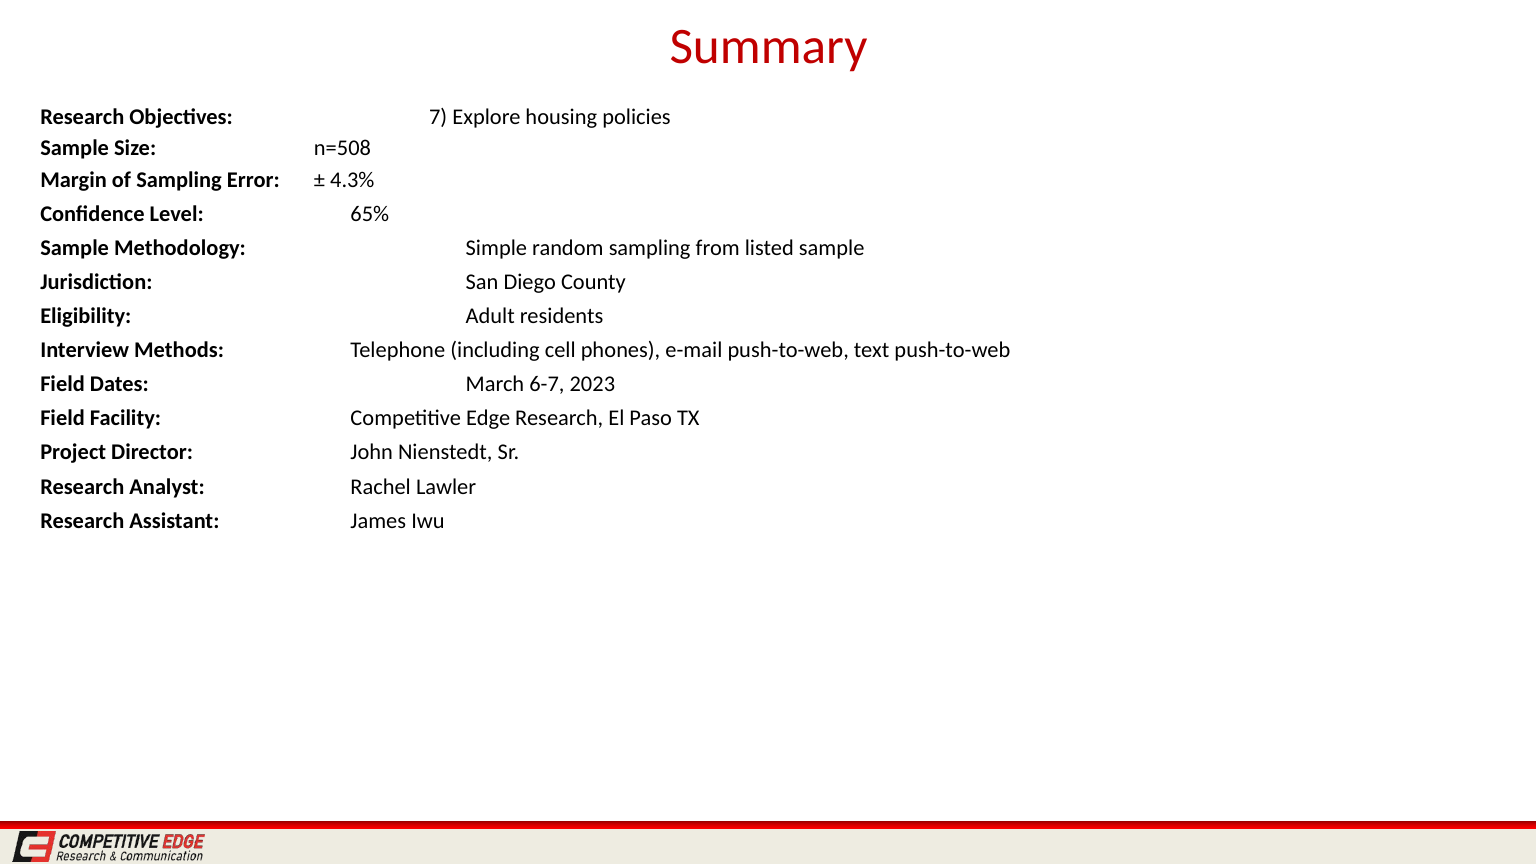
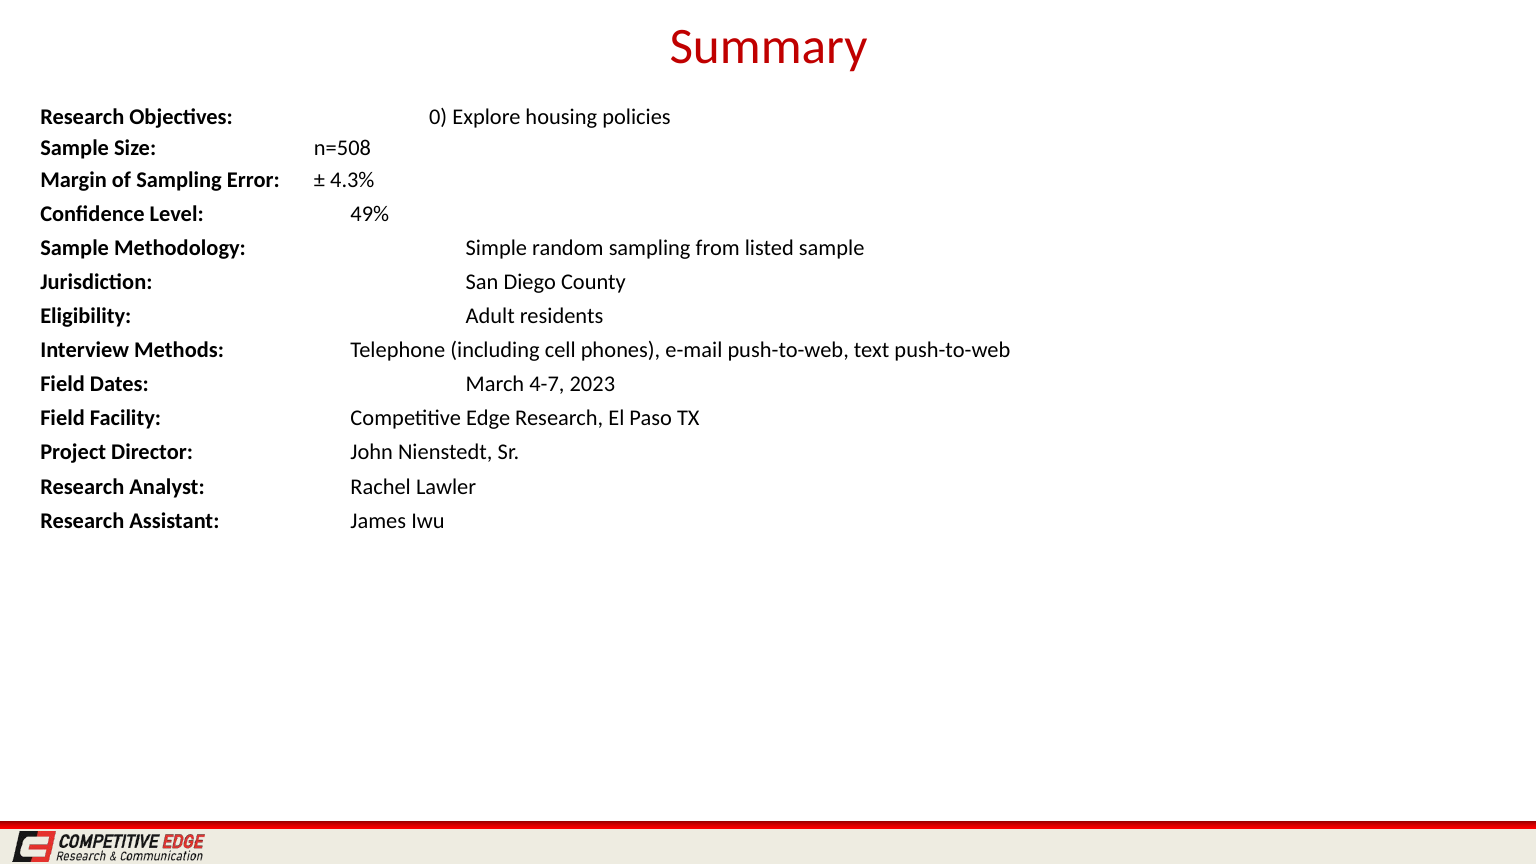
7: 7 -> 0
65%: 65% -> 49%
6-7: 6-7 -> 4-7
